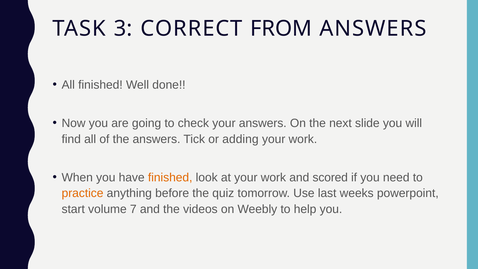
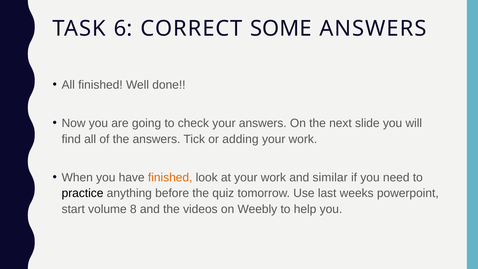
3: 3 -> 6
FROM: FROM -> SOME
scored: scored -> similar
practice colour: orange -> black
7: 7 -> 8
